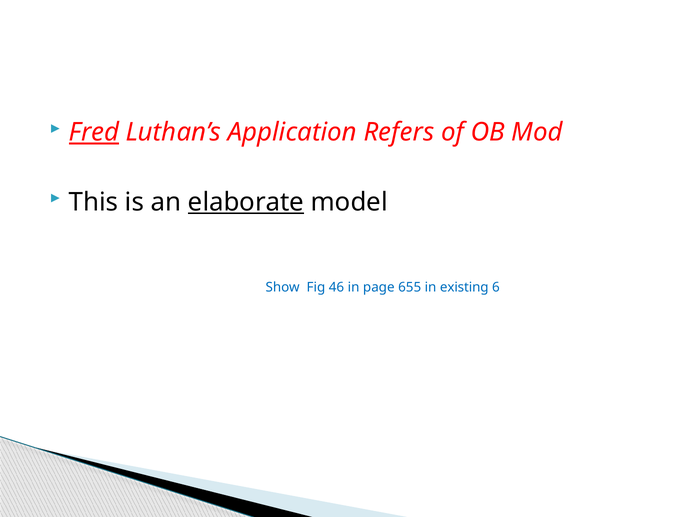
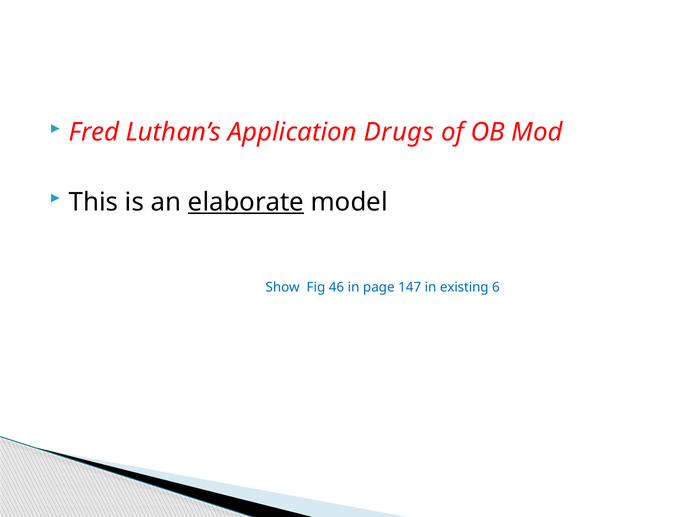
Fred underline: present -> none
Refers: Refers -> Drugs
655: 655 -> 147
